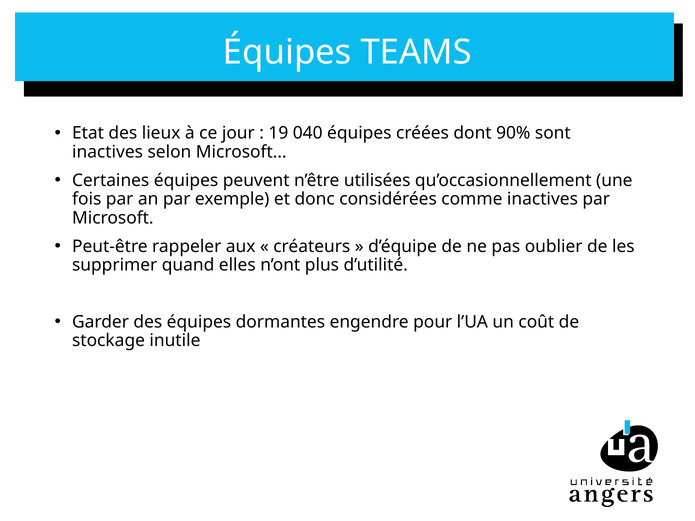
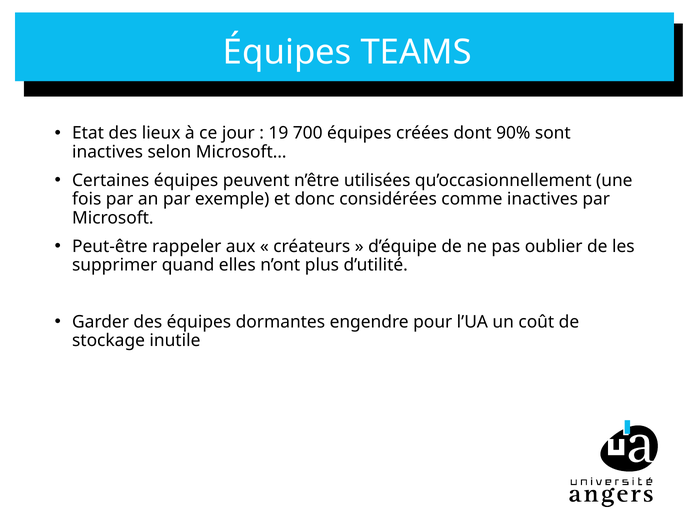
040: 040 -> 700
